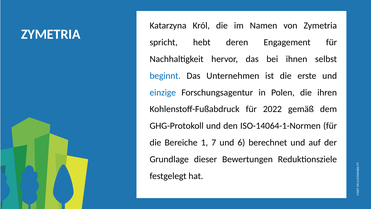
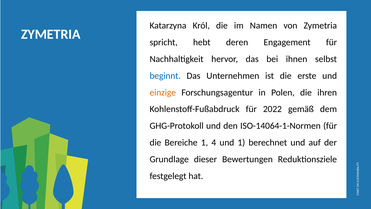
einzige colour: blue -> orange
7: 7 -> 4
und 6: 6 -> 1
